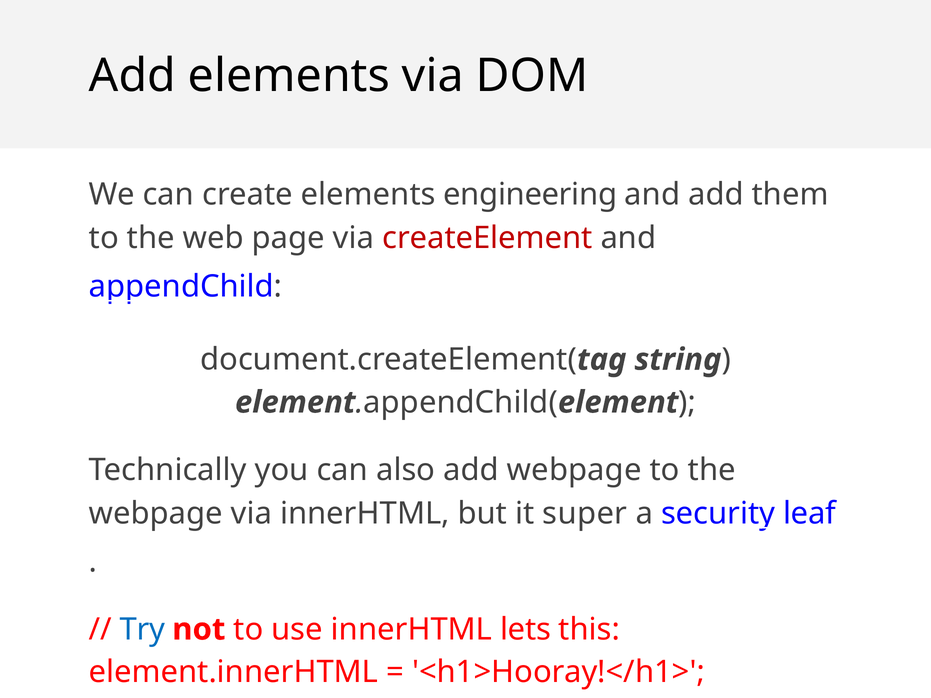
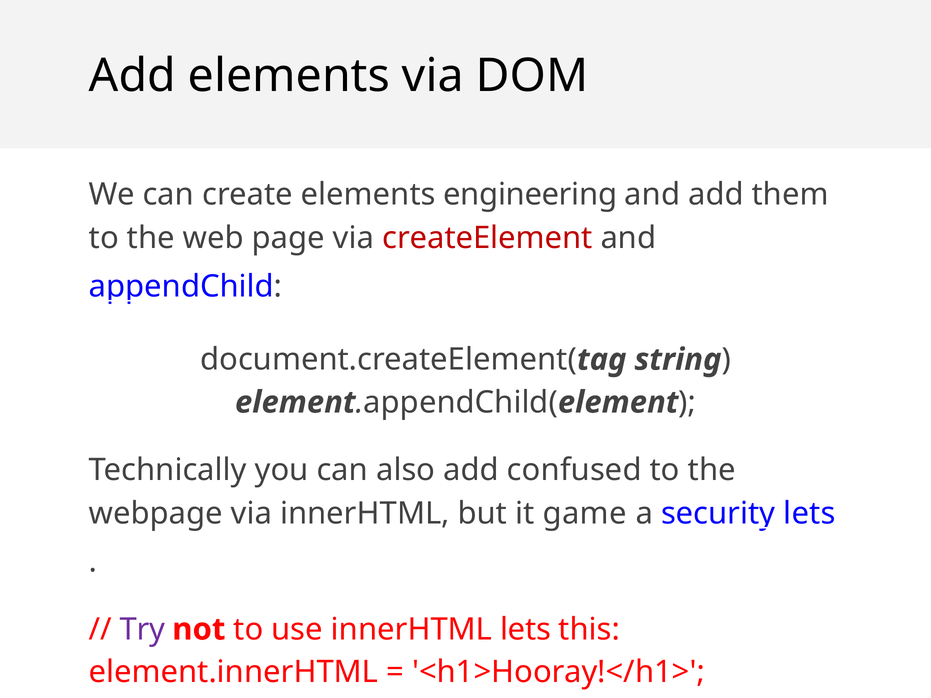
add webpage: webpage -> confused
super: super -> game
security leaf: leaf -> lets
Try colour: blue -> purple
